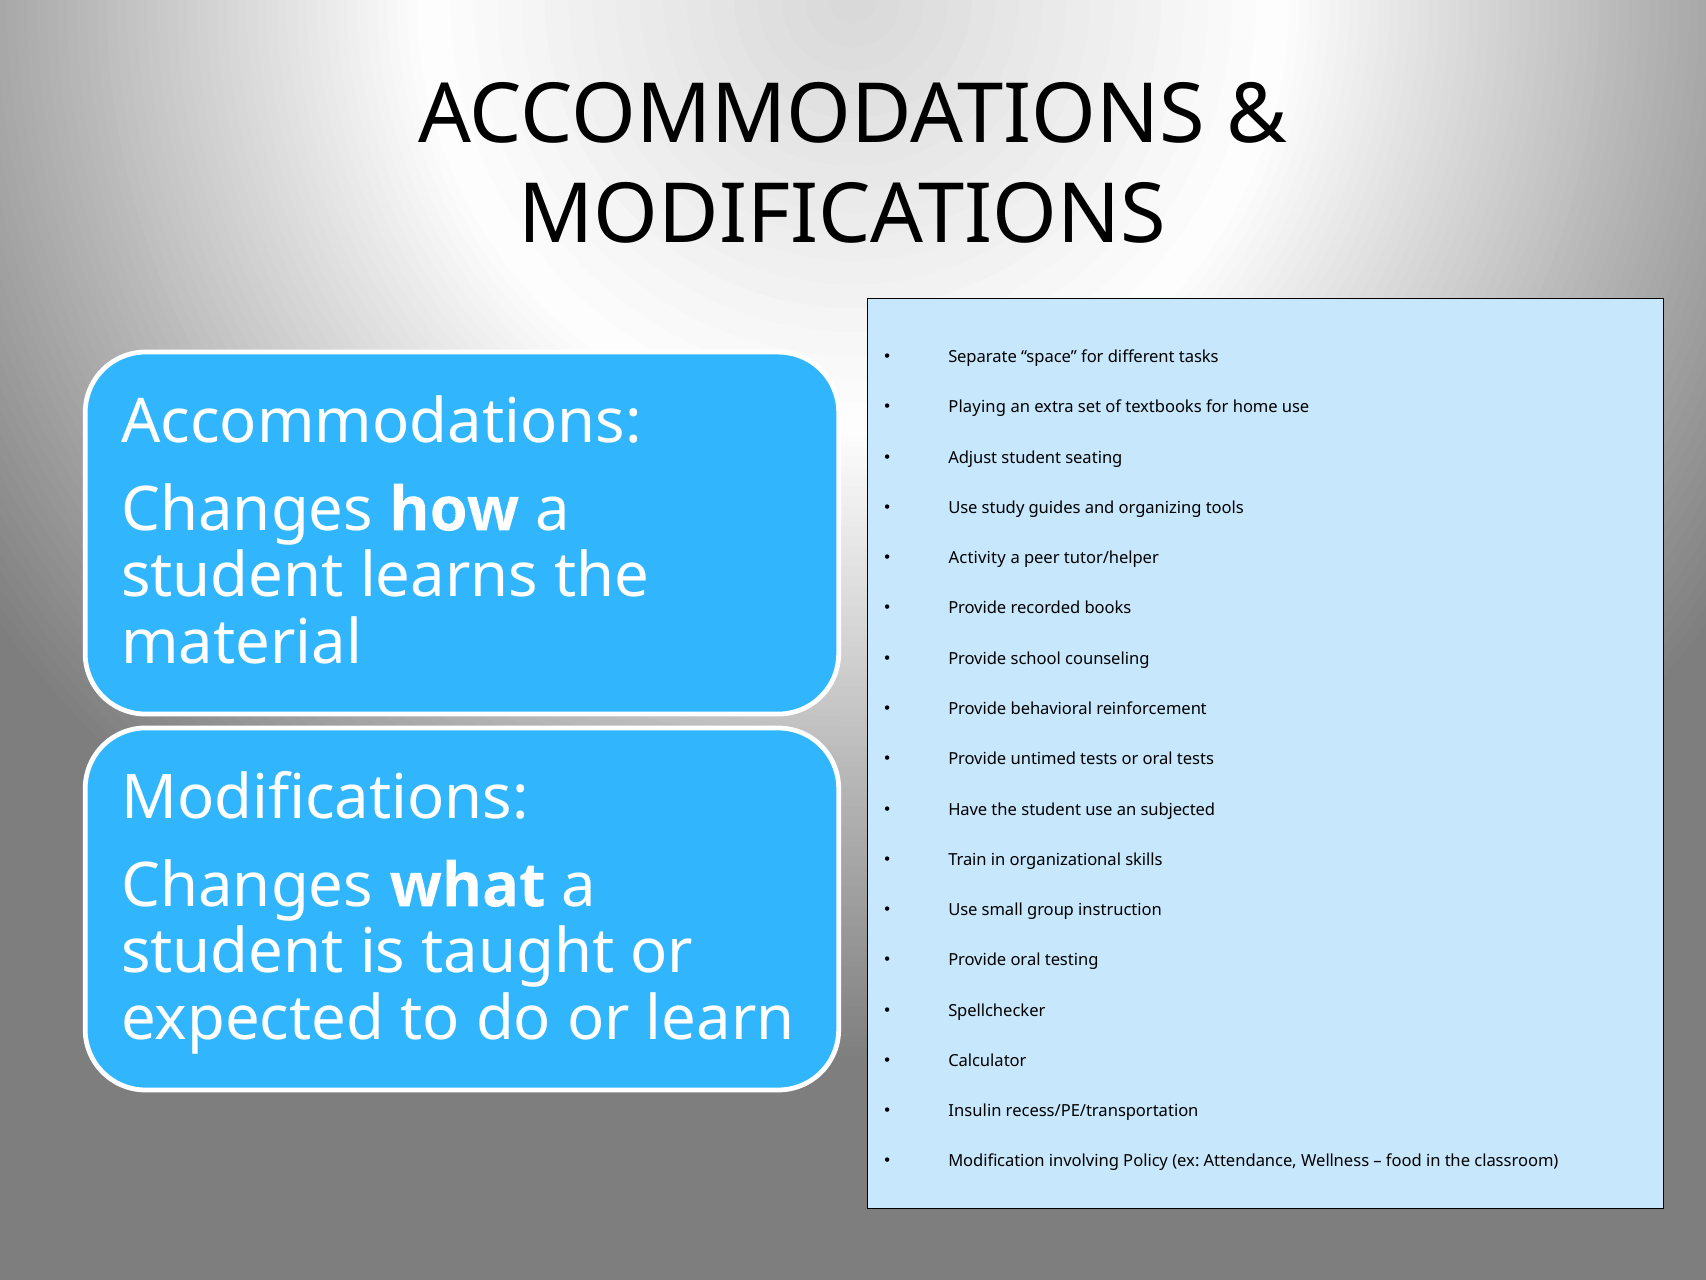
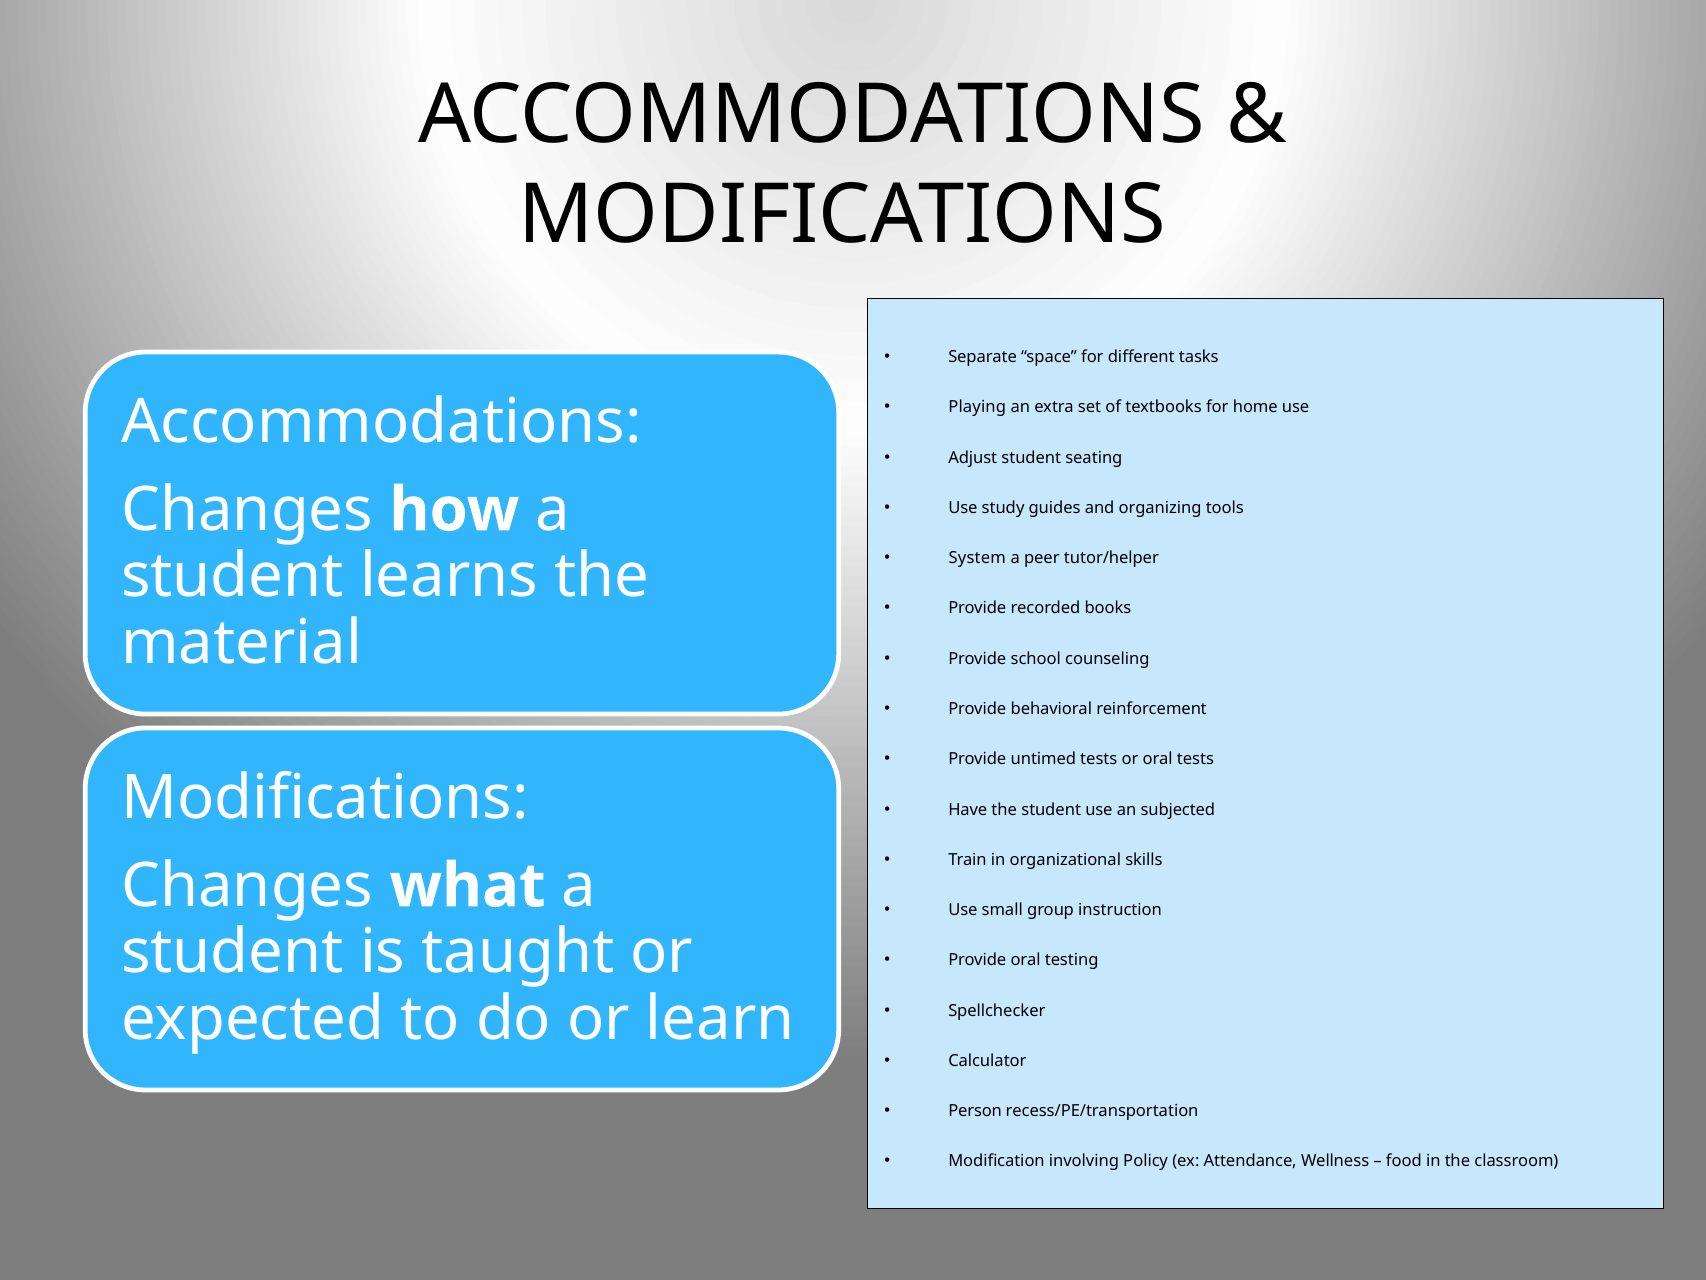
Activity: Activity -> System
Insulin: Insulin -> Person
